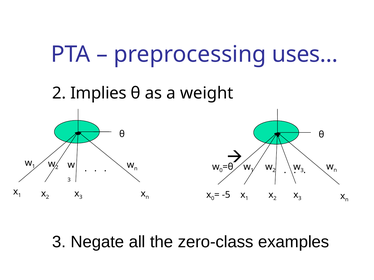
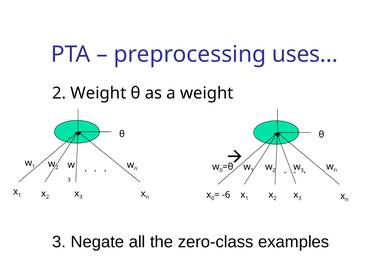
2 Implies: Implies -> Weight
-5: -5 -> -6
